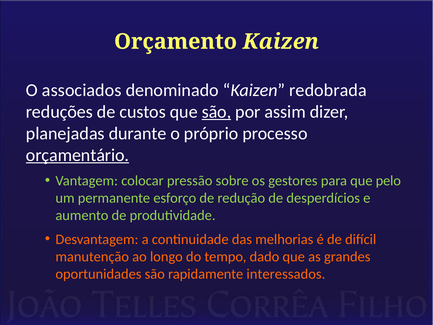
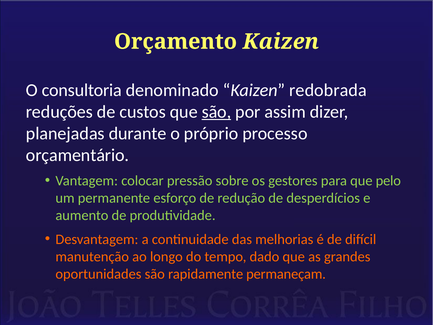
associados: associados -> consultoria
orçamentário underline: present -> none
interessados: interessados -> permaneçam
